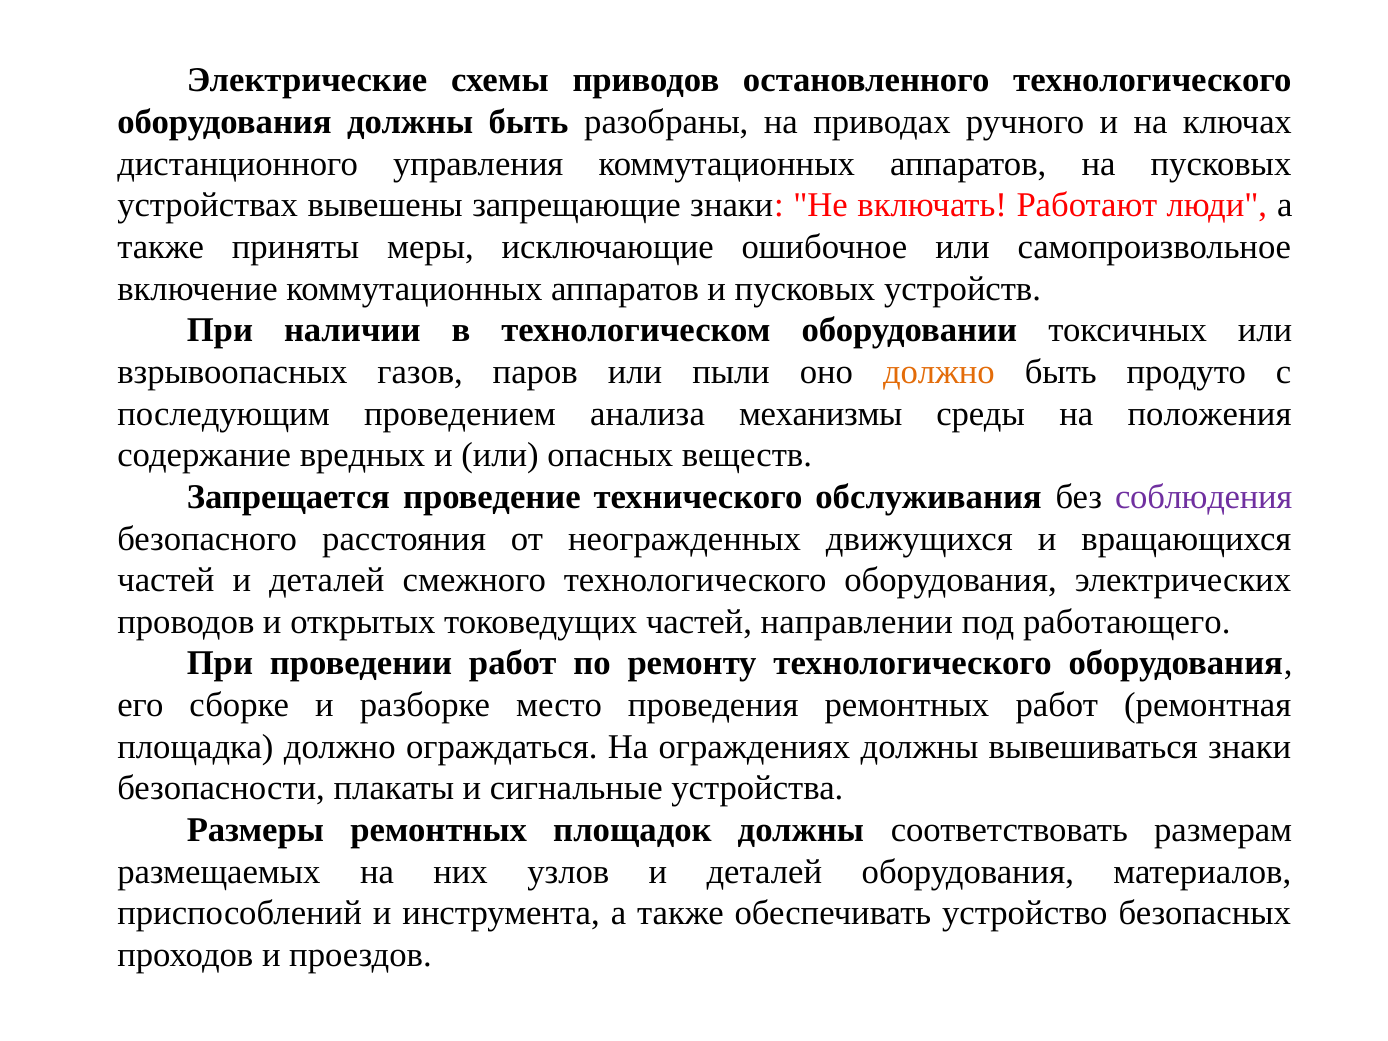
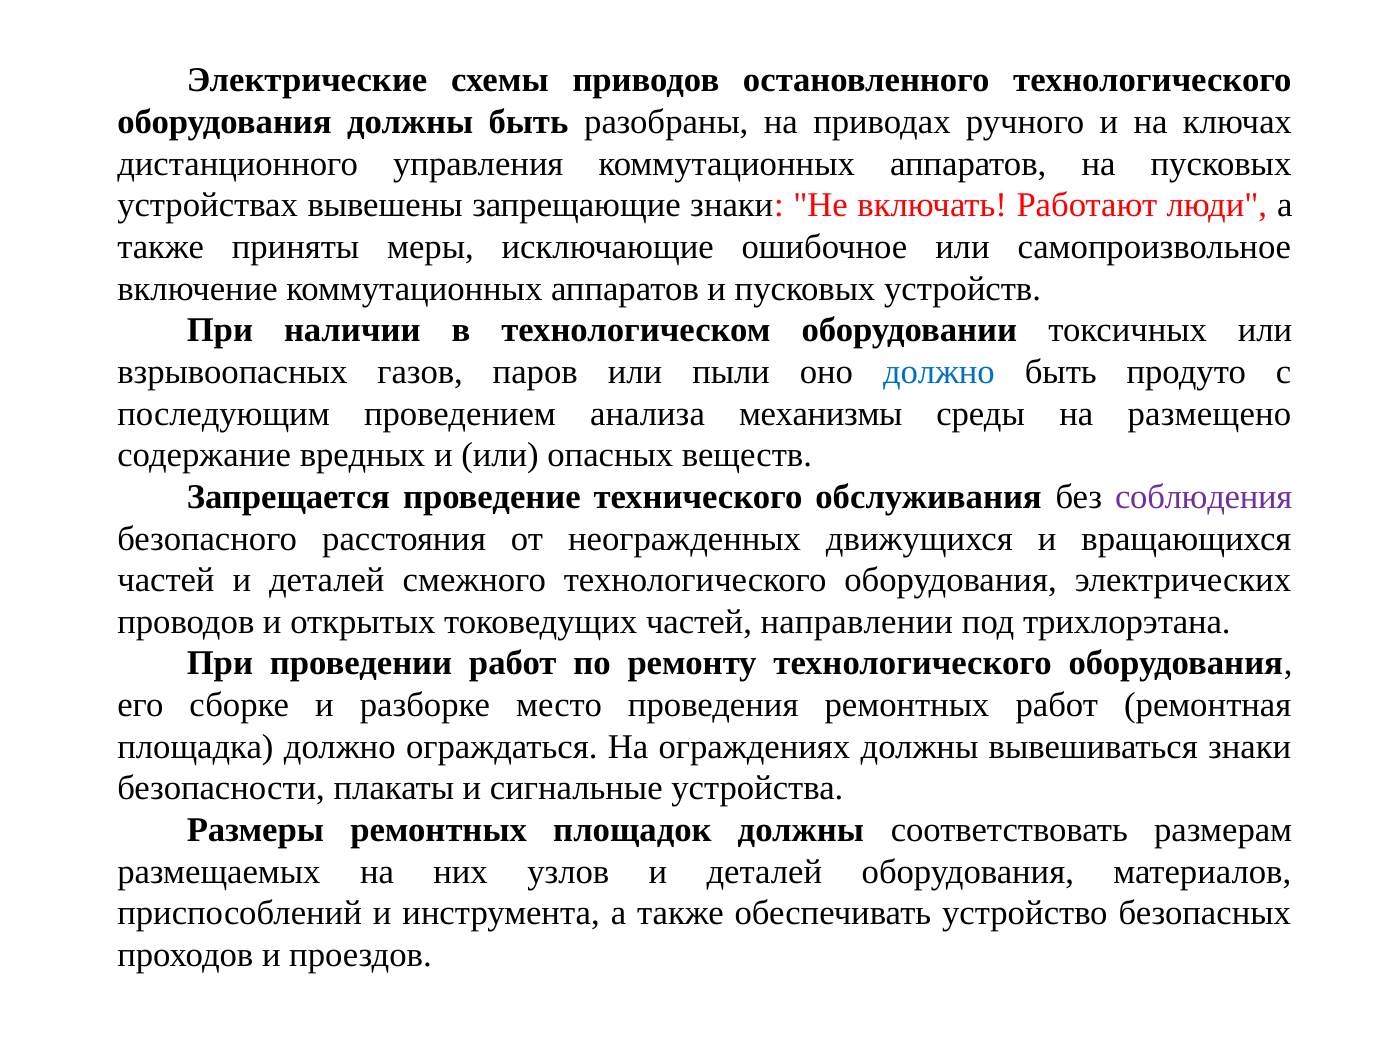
должно at (939, 372) colour: orange -> blue
положения: положения -> размещено
работающего: работающего -> трихлорэтана
